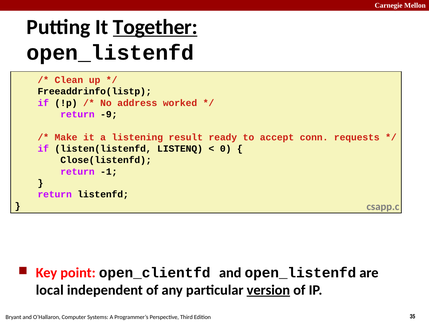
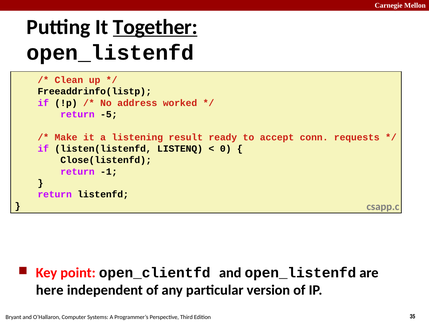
-9: -9 -> -5
local: local -> here
version underline: present -> none
